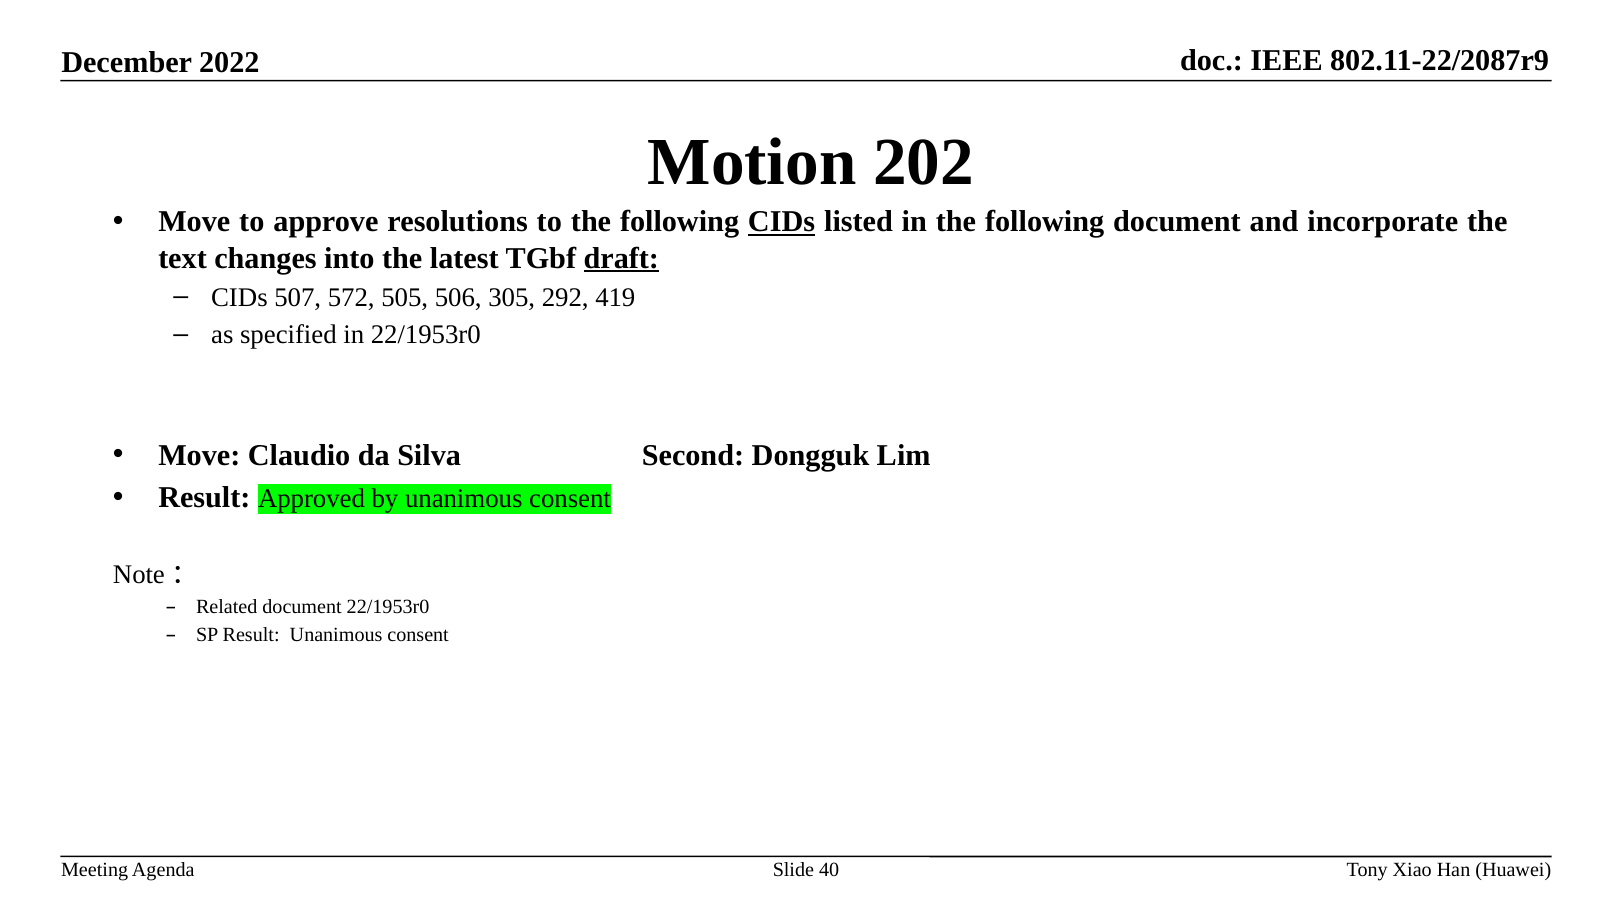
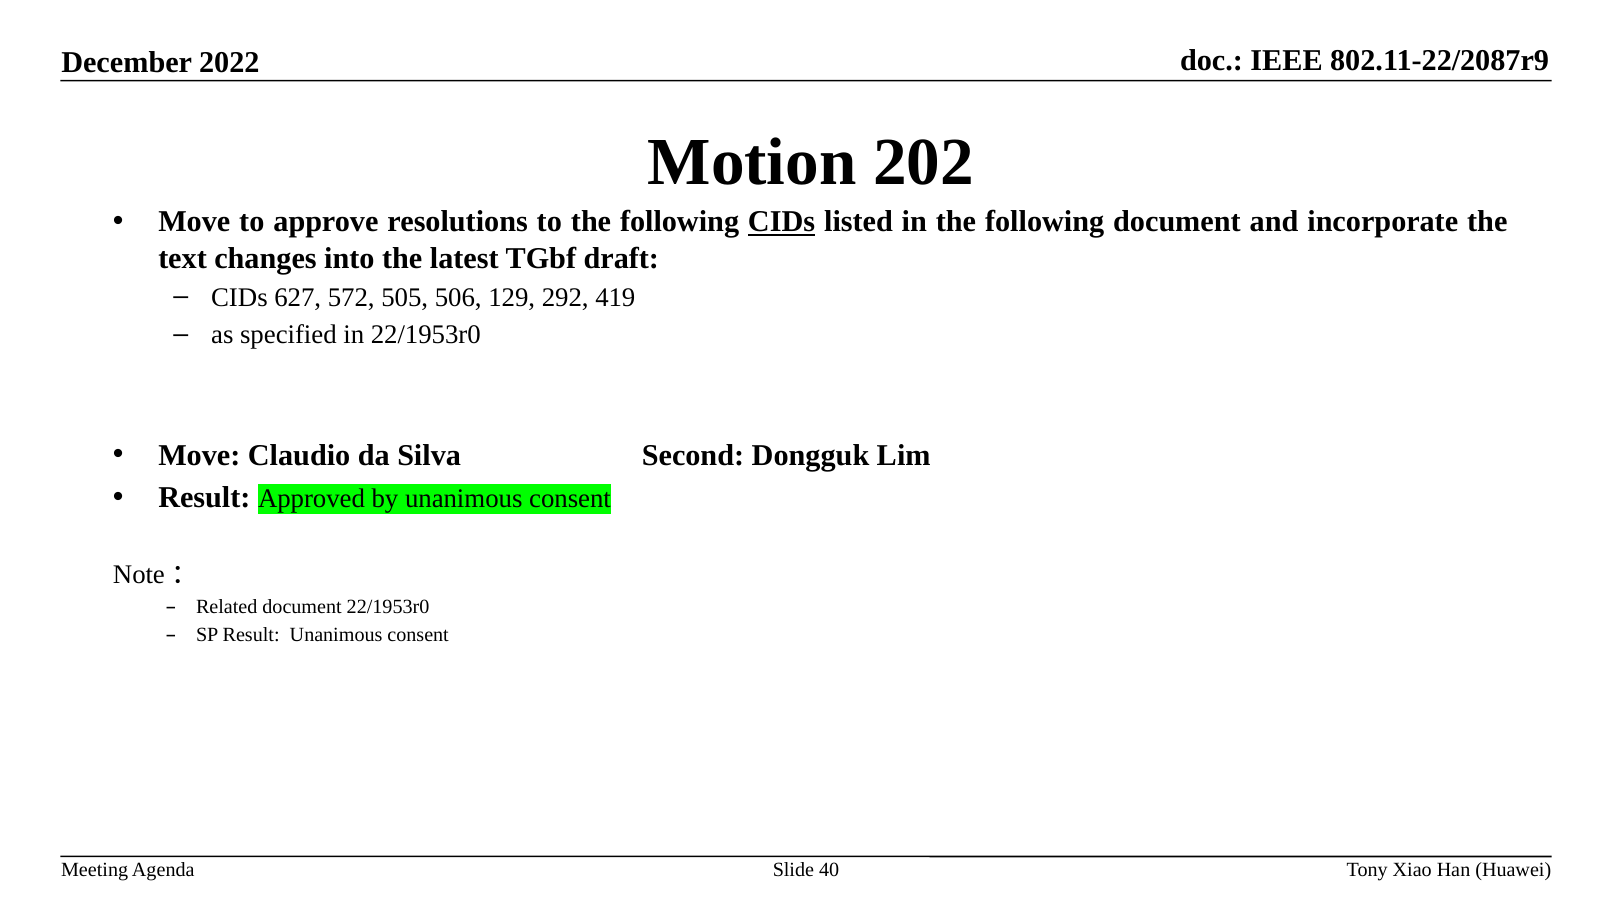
draft underline: present -> none
507: 507 -> 627
305: 305 -> 129
